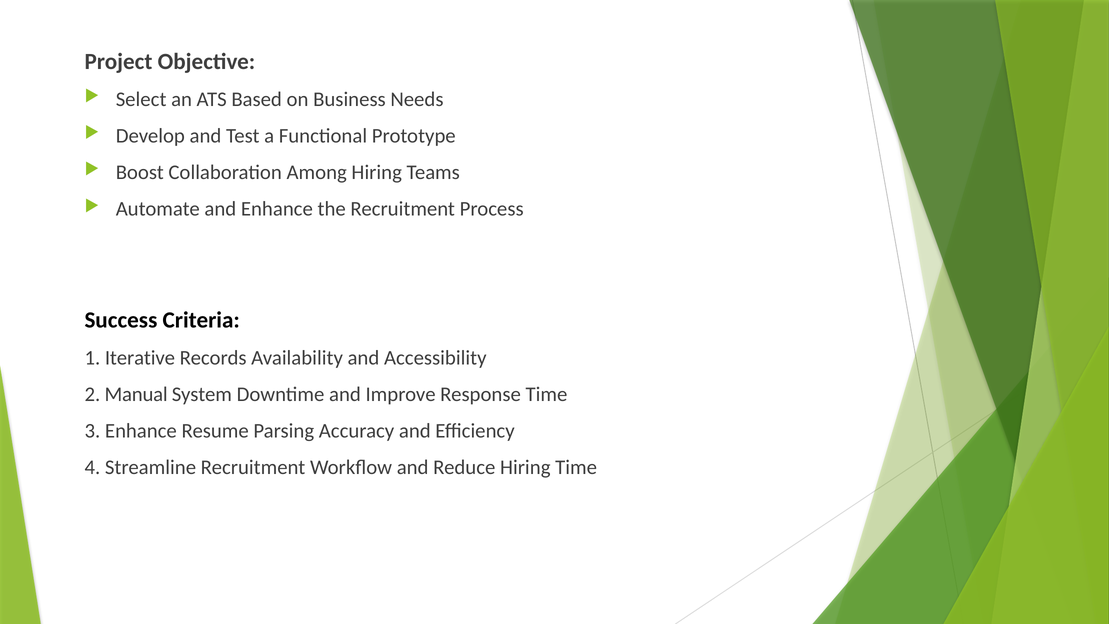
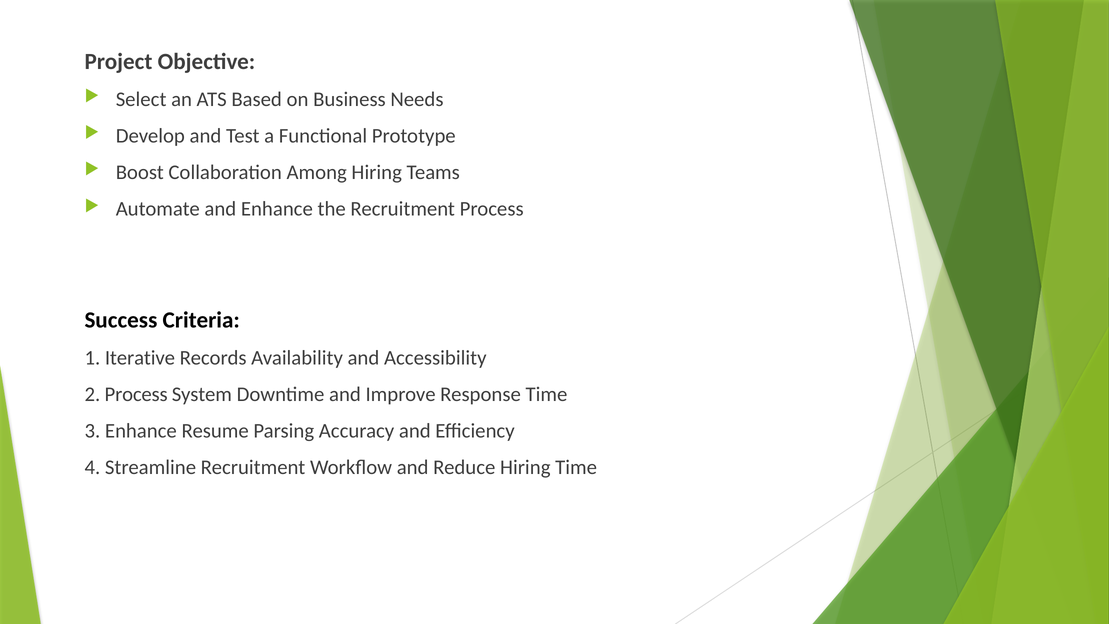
2 Manual: Manual -> Process
